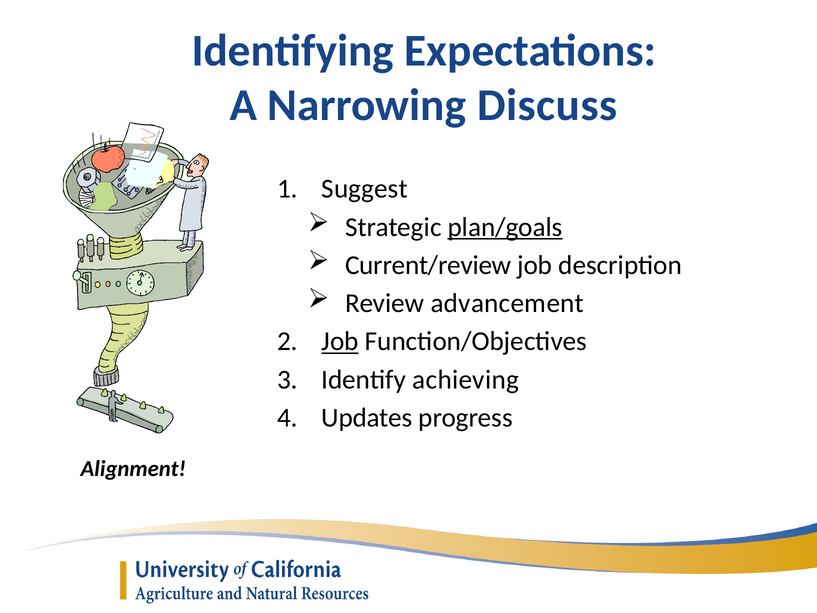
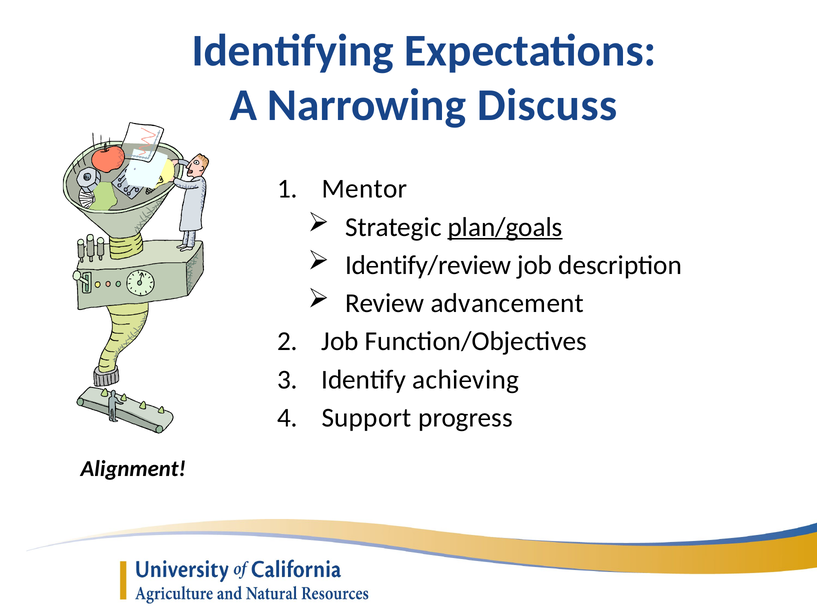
Suggest: Suggest -> Mentor
Current/review: Current/review -> Identify/review
Job at (340, 341) underline: present -> none
Updates: Updates -> Support
